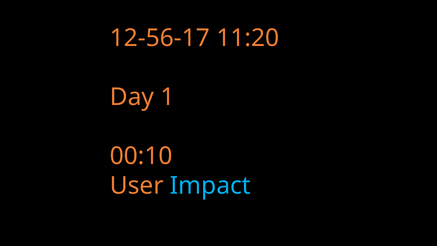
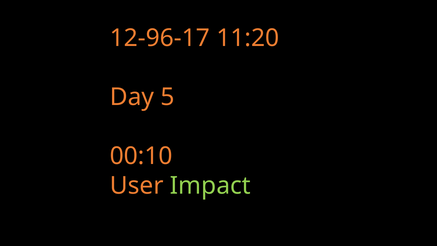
12-56-17: 12-56-17 -> 12-96-17
1: 1 -> 5
Impact colour: light blue -> light green
